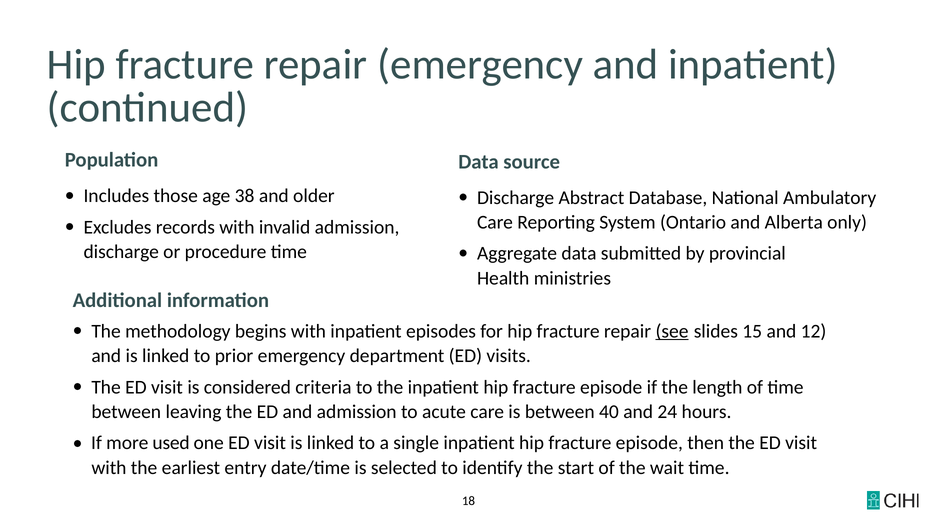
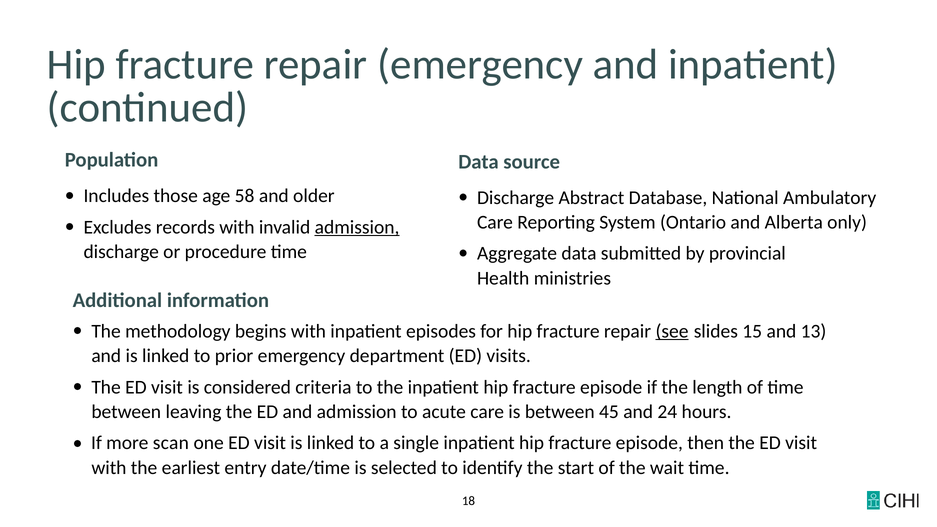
38: 38 -> 58
admission at (357, 227) underline: none -> present
12: 12 -> 13
40: 40 -> 45
used: used -> scan
